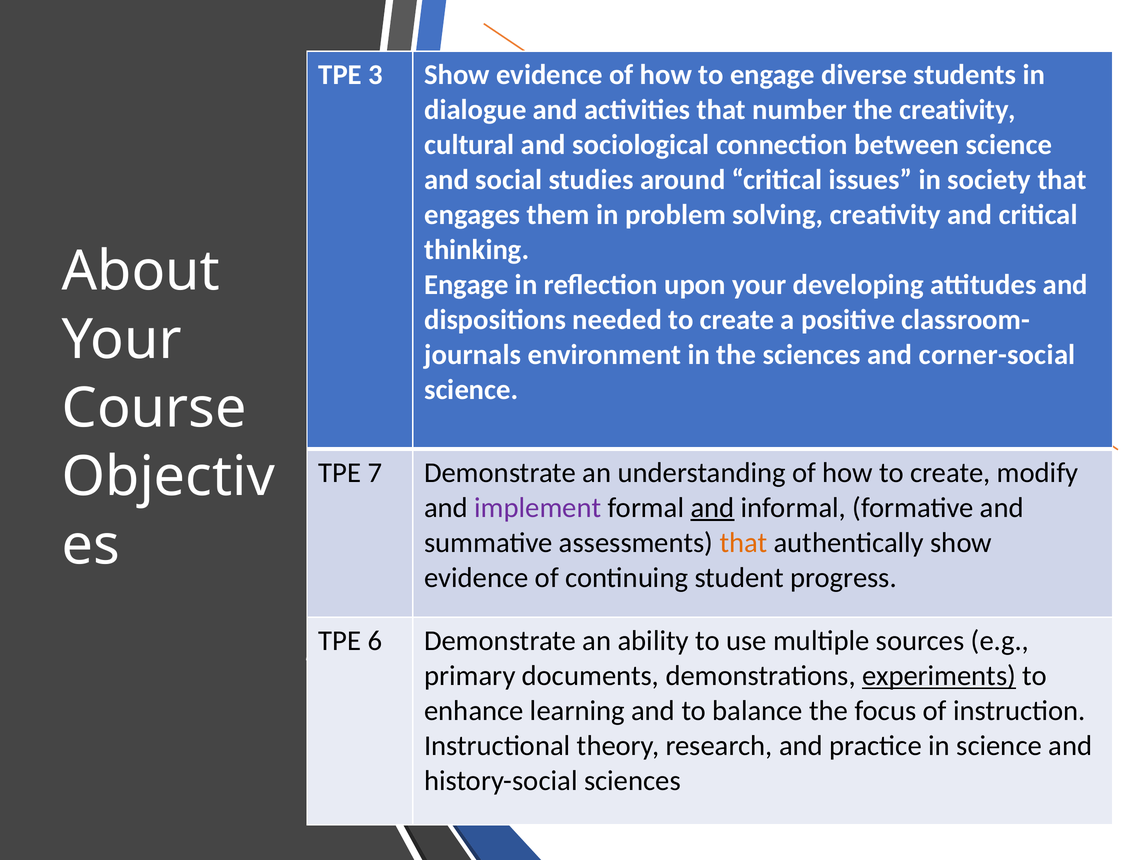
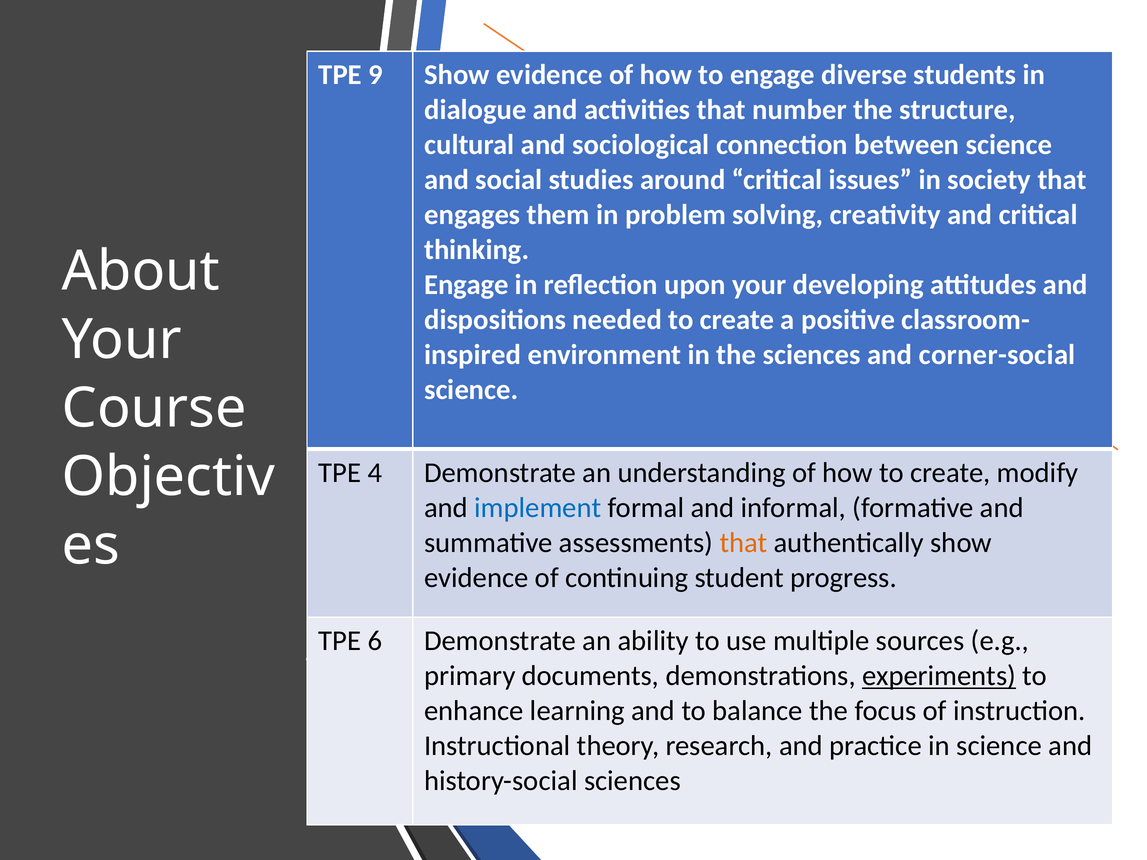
3: 3 -> 9
the creativity: creativity -> structure
journals: journals -> inspired
7: 7 -> 4
implement colour: purple -> blue
and at (713, 508) underline: present -> none
